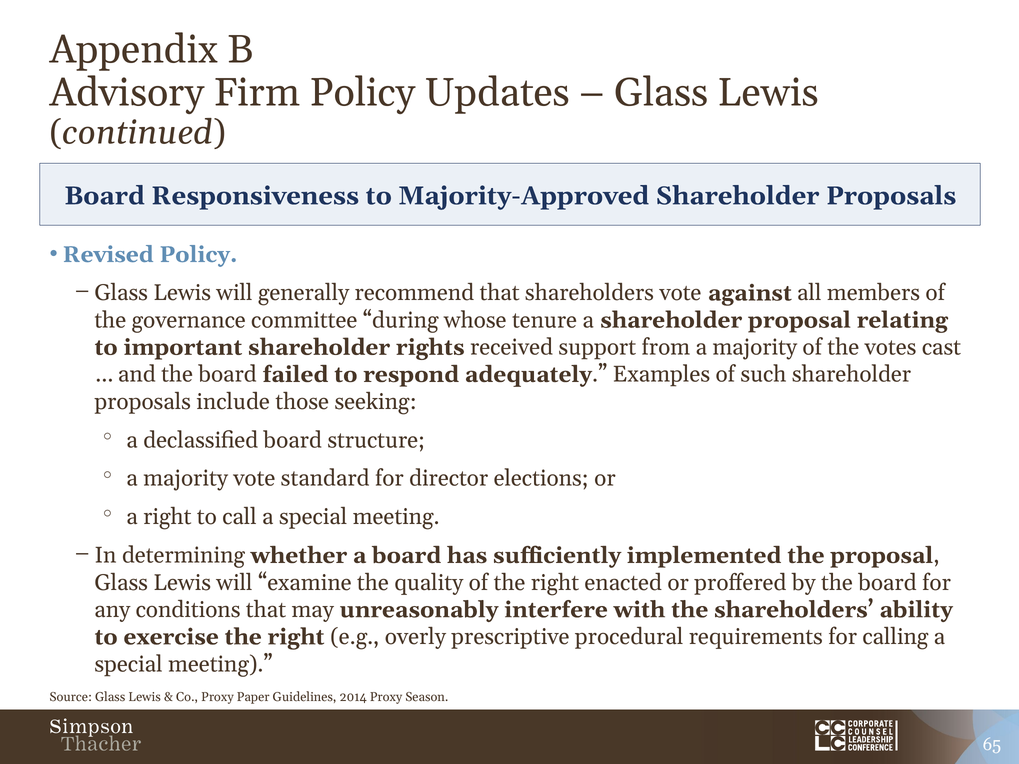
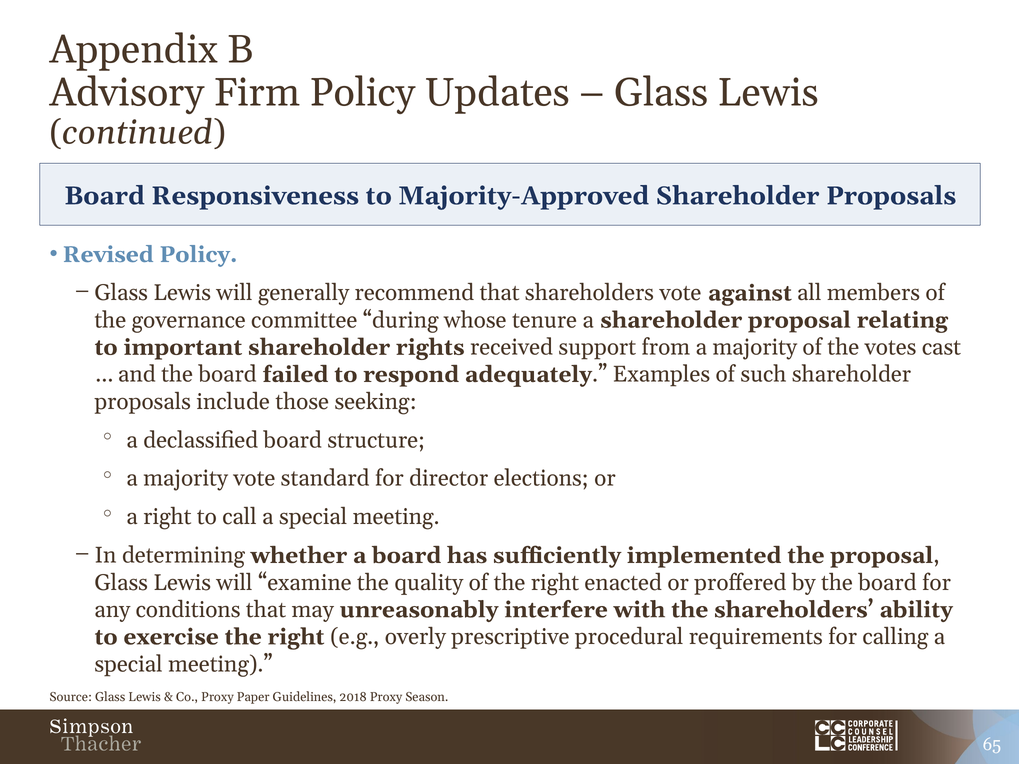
2014: 2014 -> 2018
